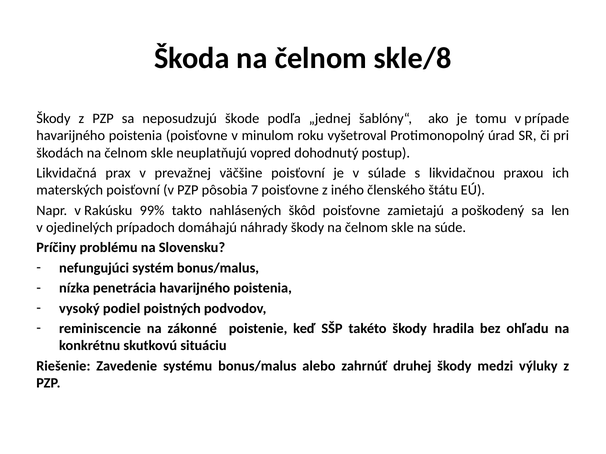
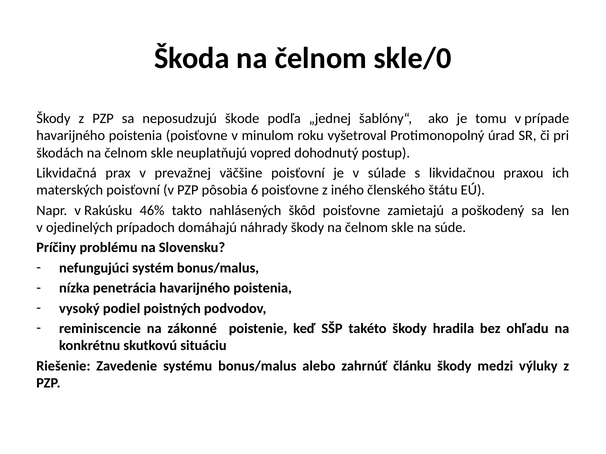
skle/8: skle/8 -> skle/0
7: 7 -> 6
99%: 99% -> 46%
druhej: druhej -> článku
